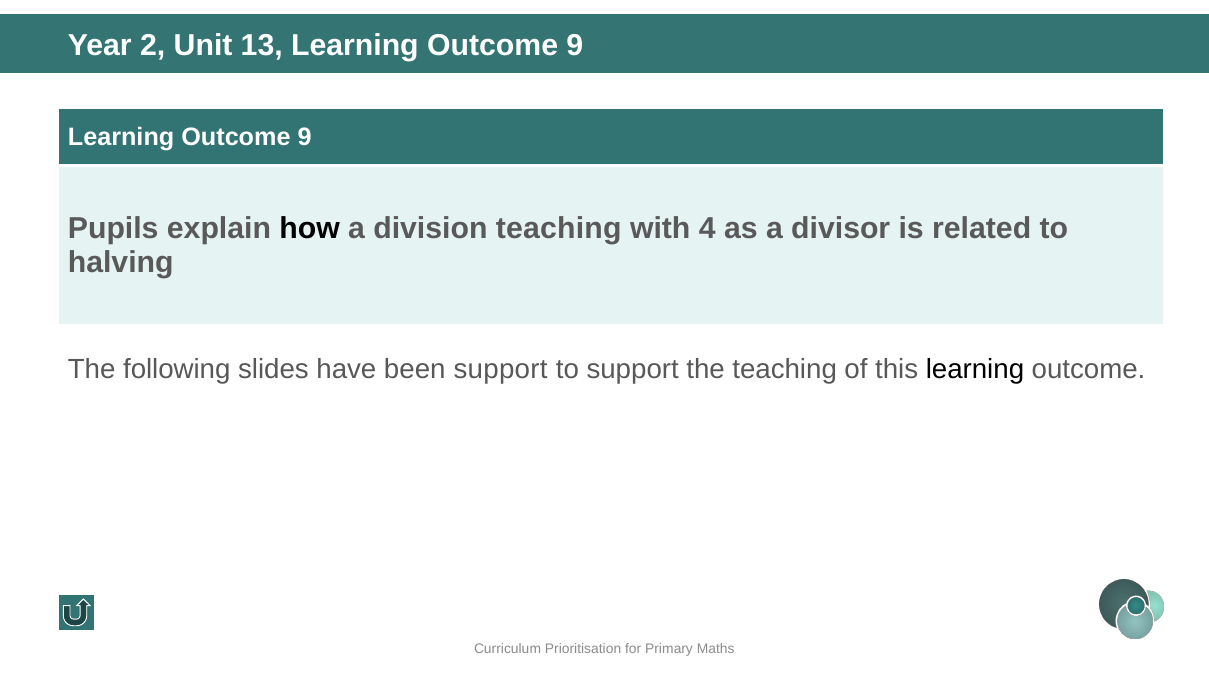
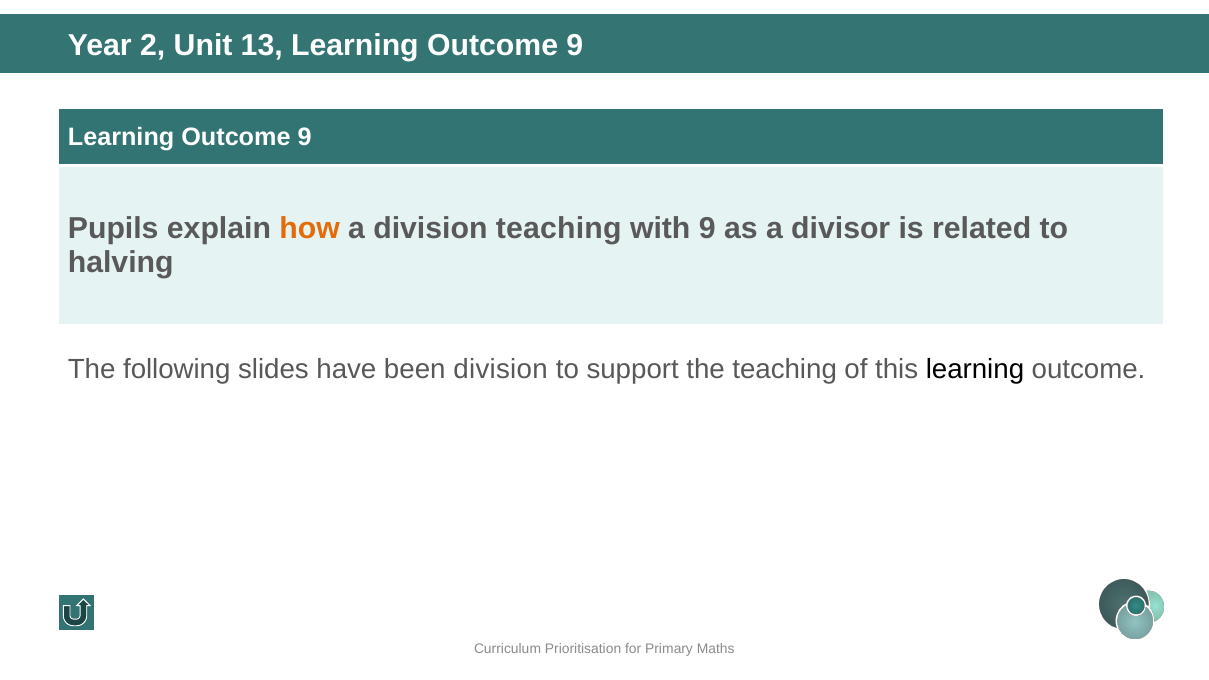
how colour: black -> orange
with 4: 4 -> 9
been support: support -> division
